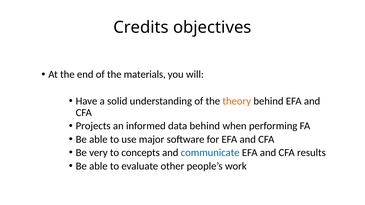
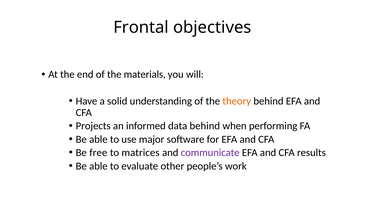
Credits: Credits -> Frontal
very: very -> free
concepts: concepts -> matrices
communicate colour: blue -> purple
